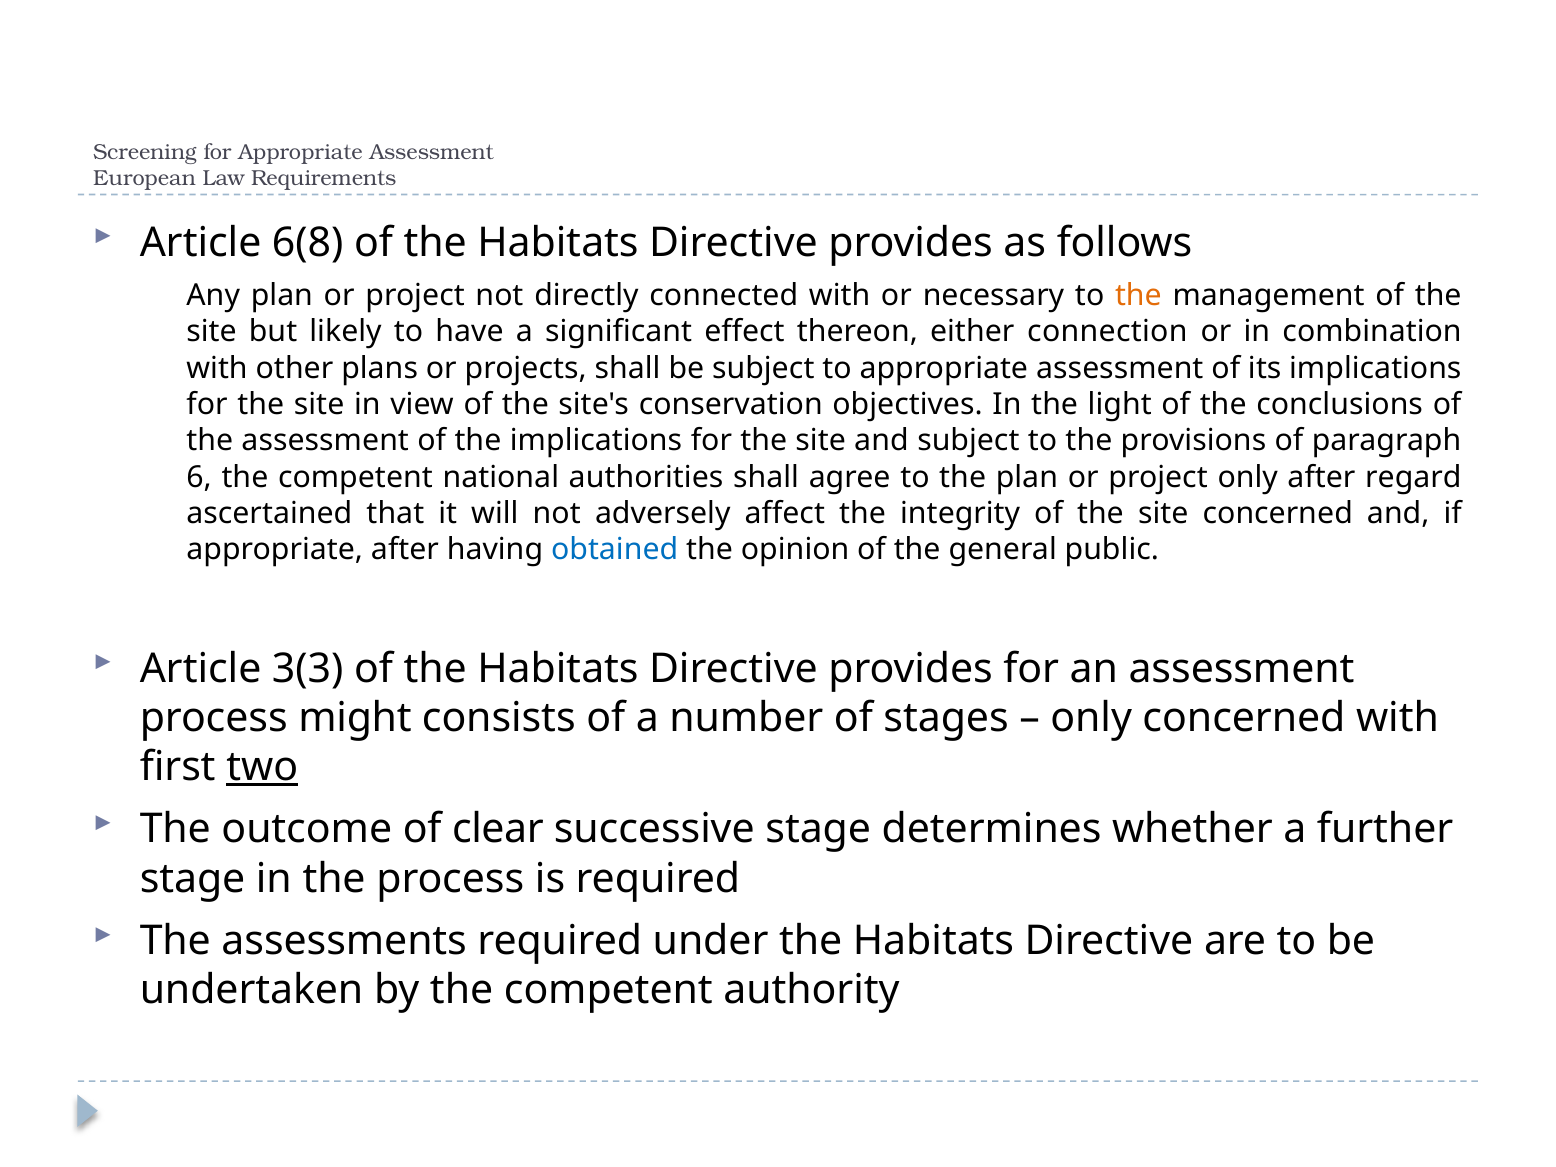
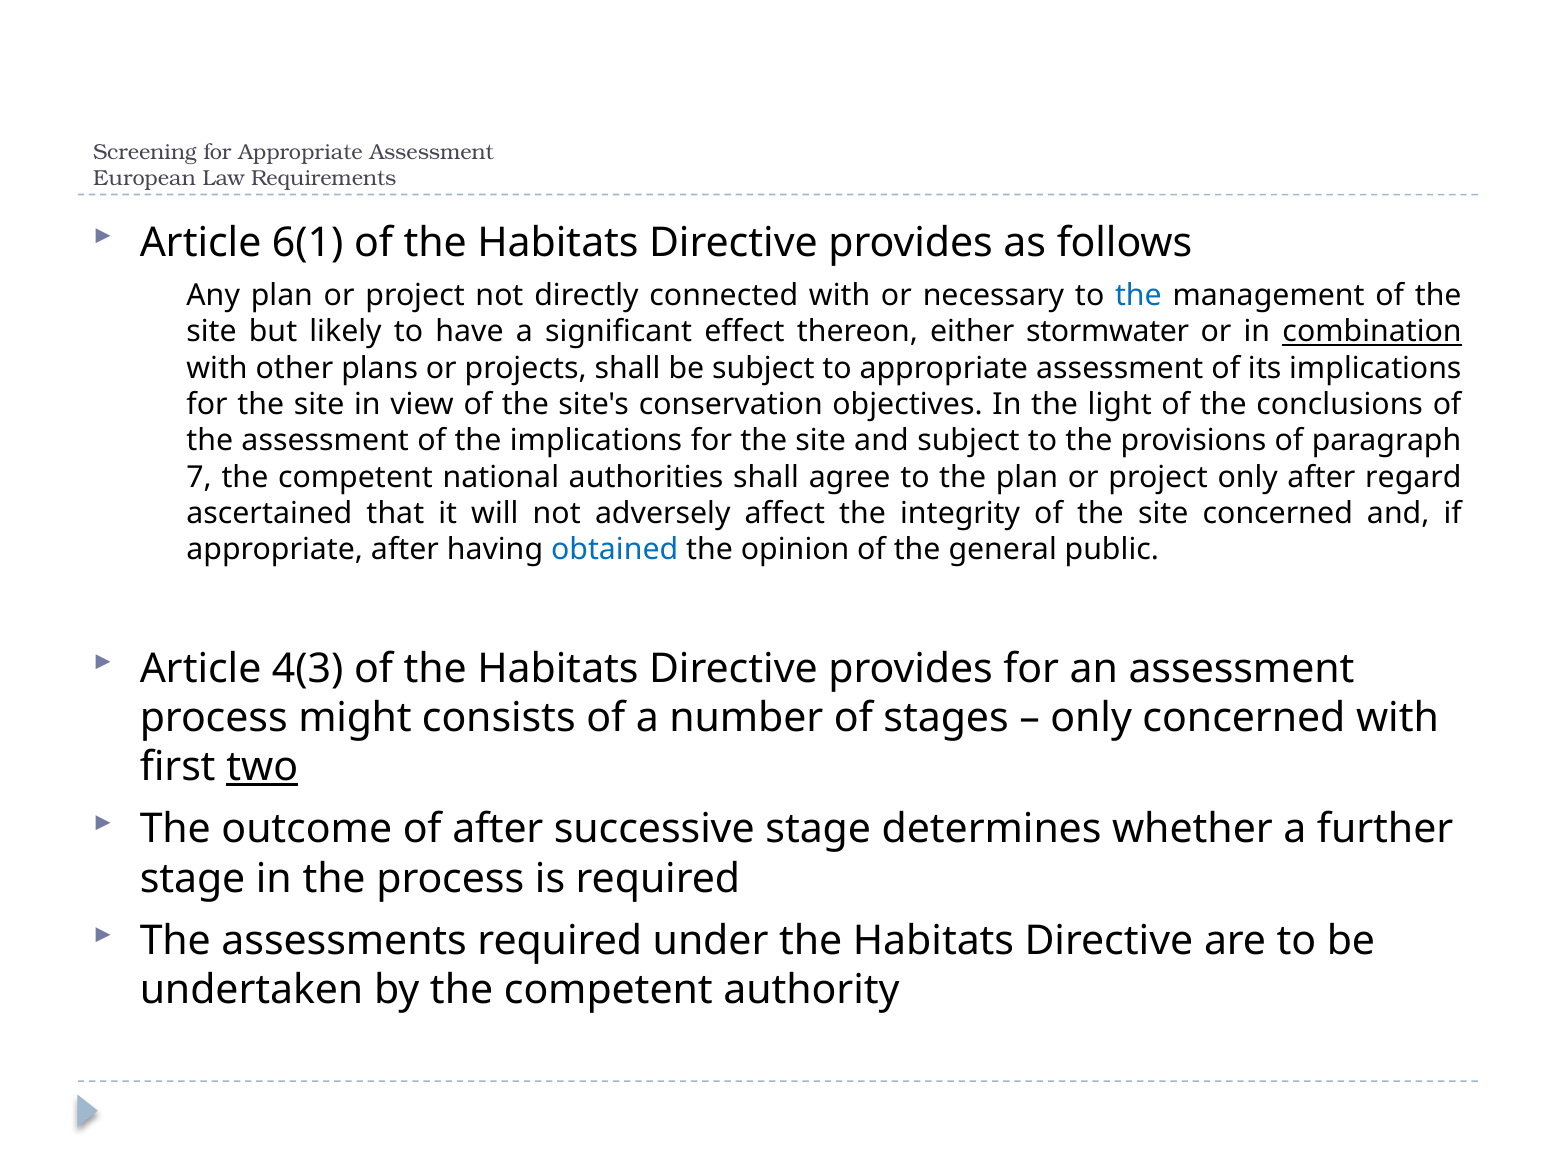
6(8: 6(8 -> 6(1
the at (1138, 295) colour: orange -> blue
connection: connection -> stormwater
combination underline: none -> present
6: 6 -> 7
3(3: 3(3 -> 4(3
of clear: clear -> after
